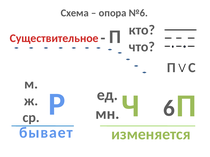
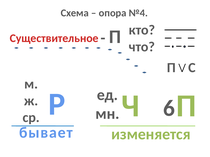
№6: №6 -> №4
